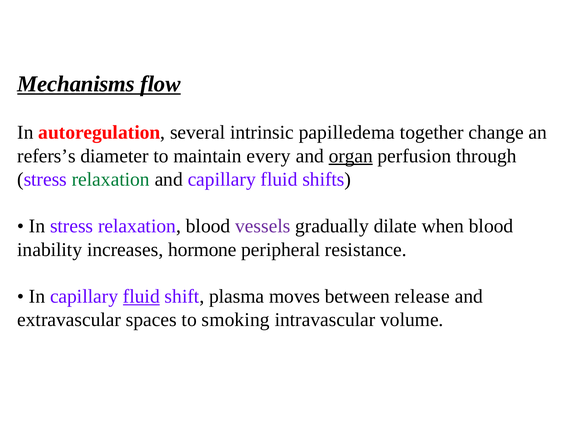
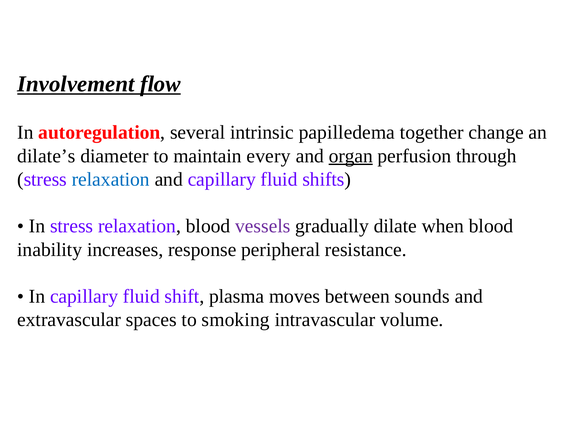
Mechanisms: Mechanisms -> Involvement
refers’s: refers’s -> dilate’s
relaxation at (111, 179) colour: green -> blue
hormone: hormone -> response
fluid at (141, 296) underline: present -> none
release: release -> sounds
